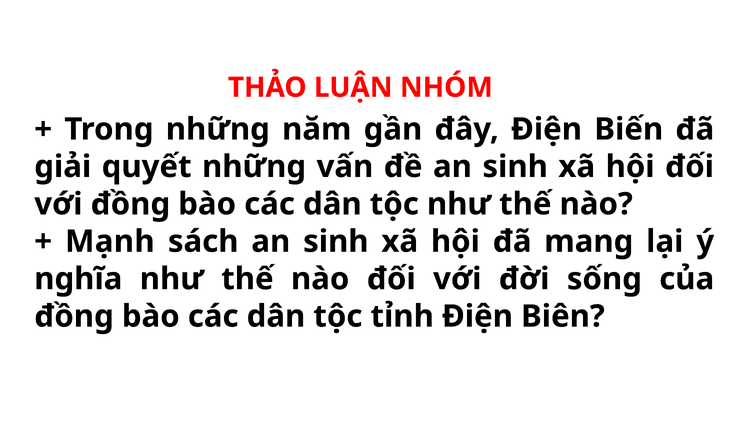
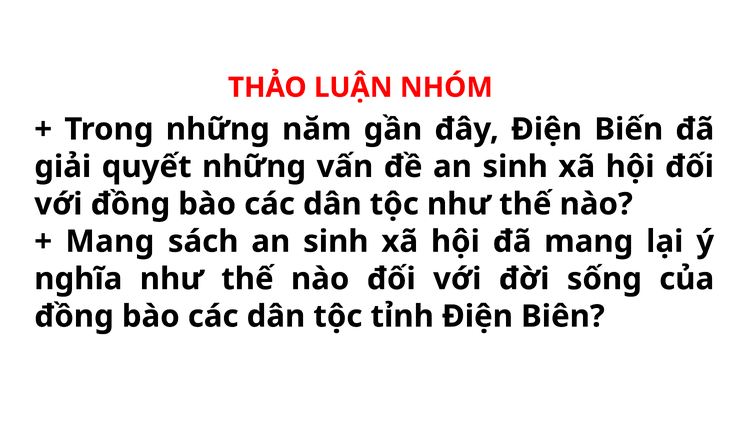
Mạnh at (110, 242): Mạnh -> Mang
